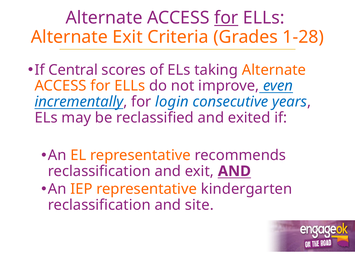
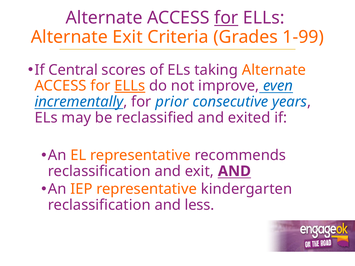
1-28: 1-28 -> 1-99
ELLs at (130, 86) underline: none -> present
login: login -> prior
site: site -> less
